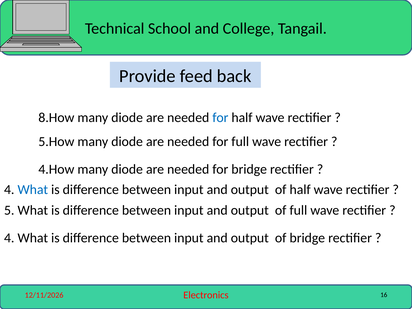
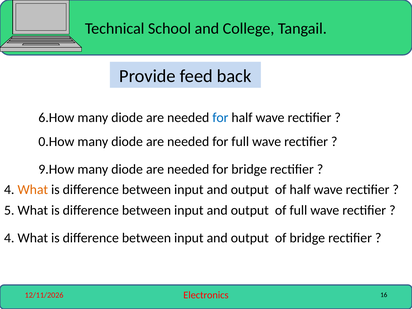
8.How: 8.How -> 6.How
5.How: 5.How -> 0.How
4.How: 4.How -> 9.How
What at (33, 190) colour: blue -> orange
